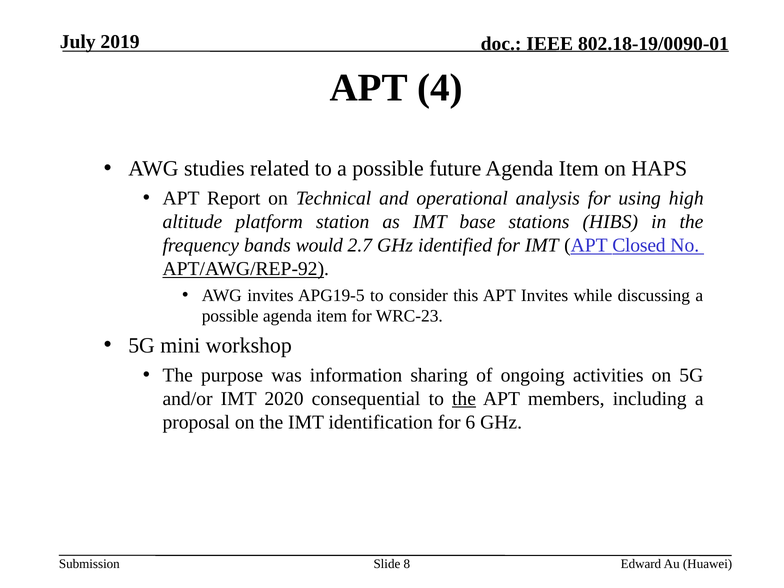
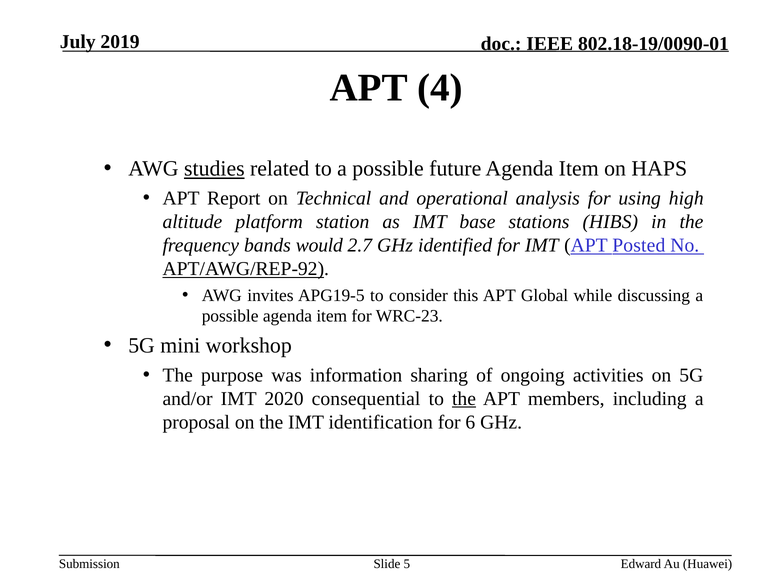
studies underline: none -> present
Closed: Closed -> Posted
APT Invites: Invites -> Global
8: 8 -> 5
